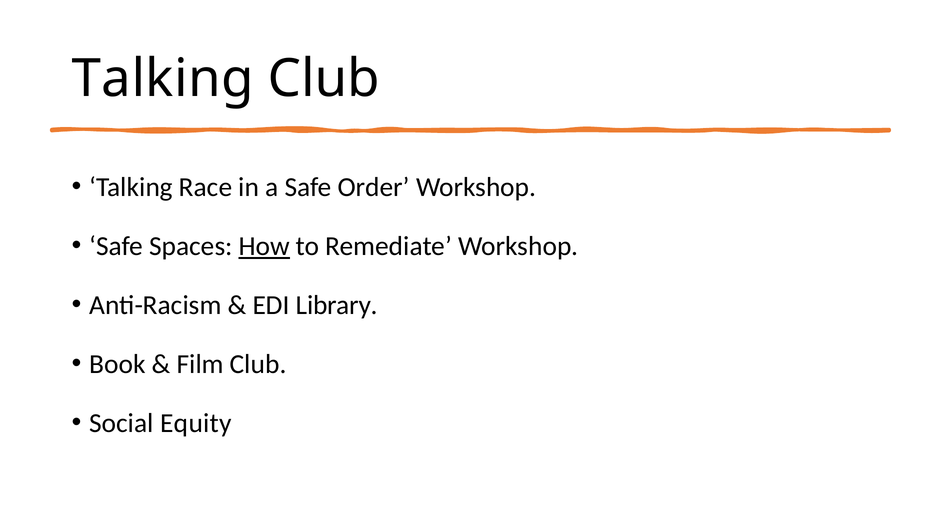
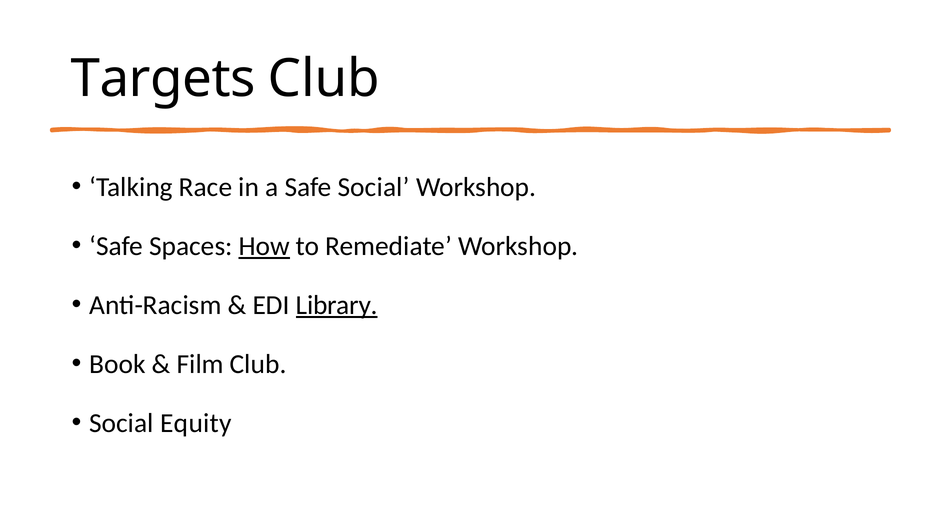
Talking at (163, 79): Talking -> Targets
Safe Order: Order -> Social
Library underline: none -> present
